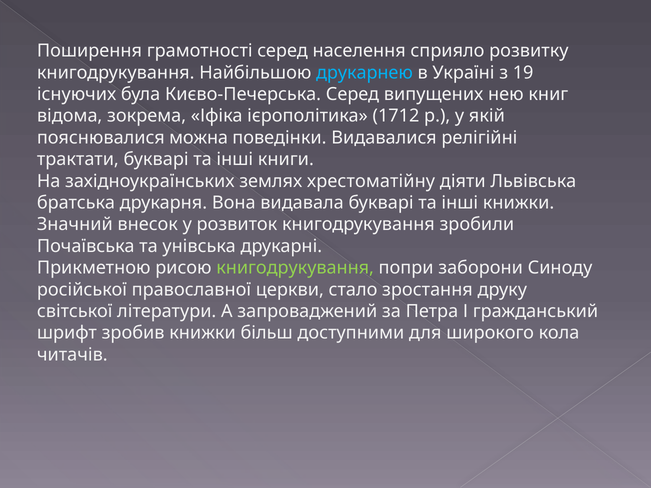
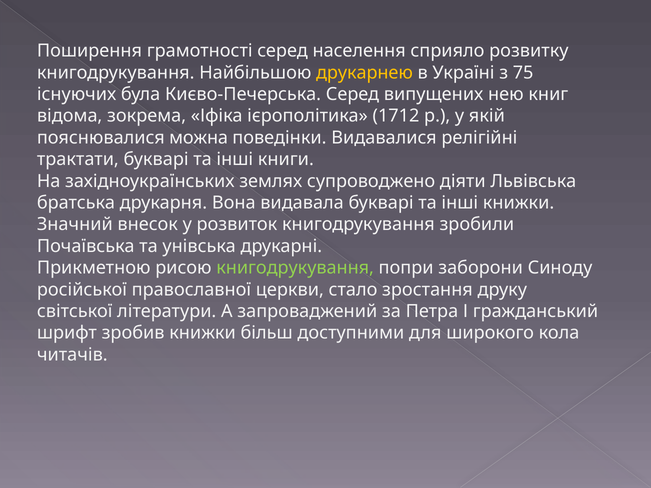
друкарнею colour: light blue -> yellow
19: 19 -> 75
хрестоматійну: хрестоматійну -> супроводжено
